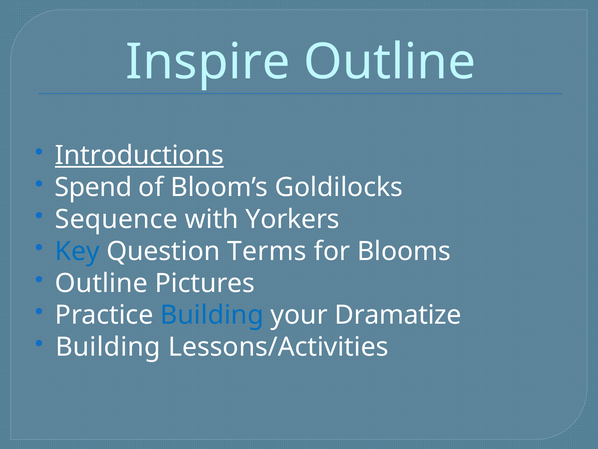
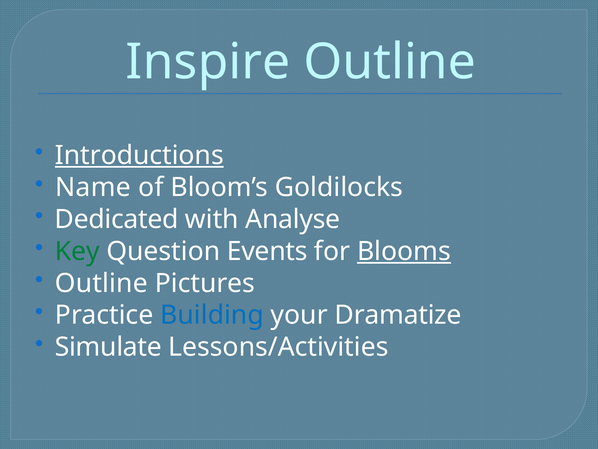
Spend: Spend -> Name
Sequence: Sequence -> Dedicated
Yorkers: Yorkers -> Analyse
Key colour: blue -> green
Terms: Terms -> Events
Blooms underline: none -> present
Building at (108, 347): Building -> Simulate
